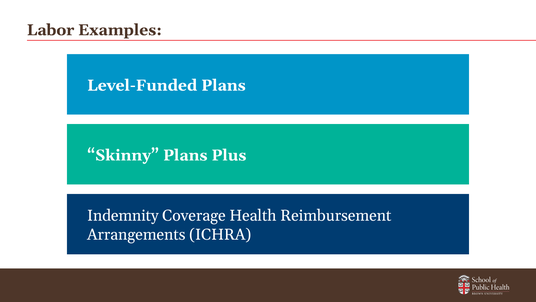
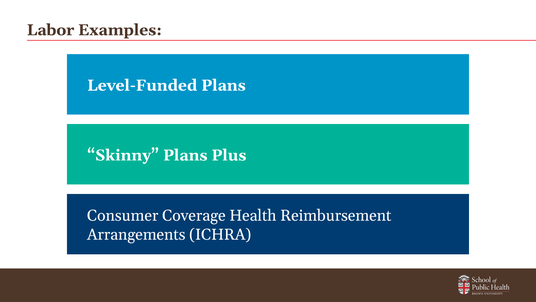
Indemnity: Indemnity -> Consumer
